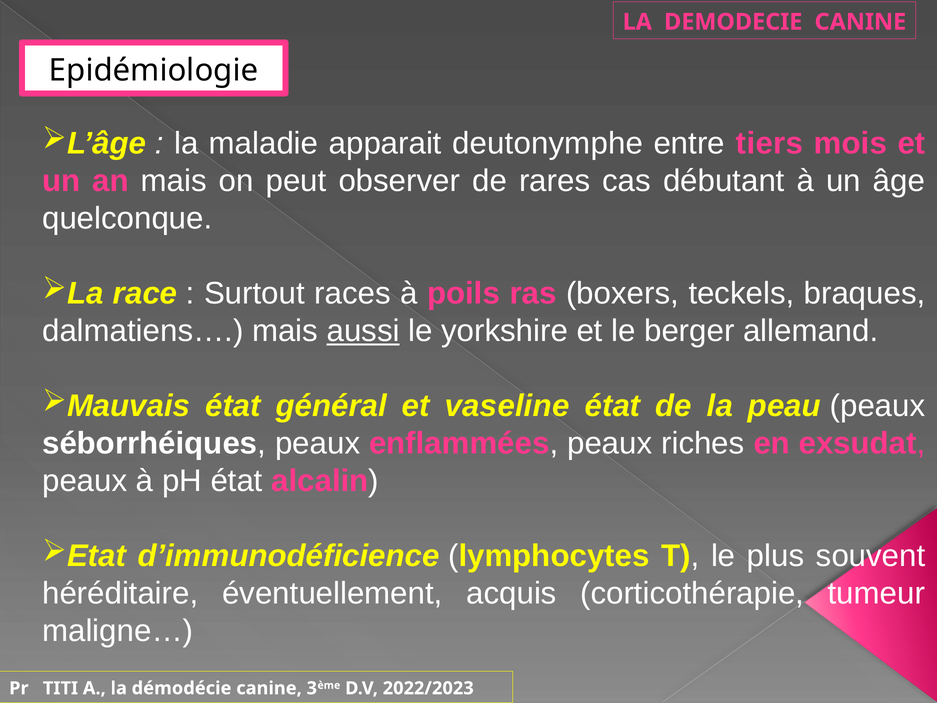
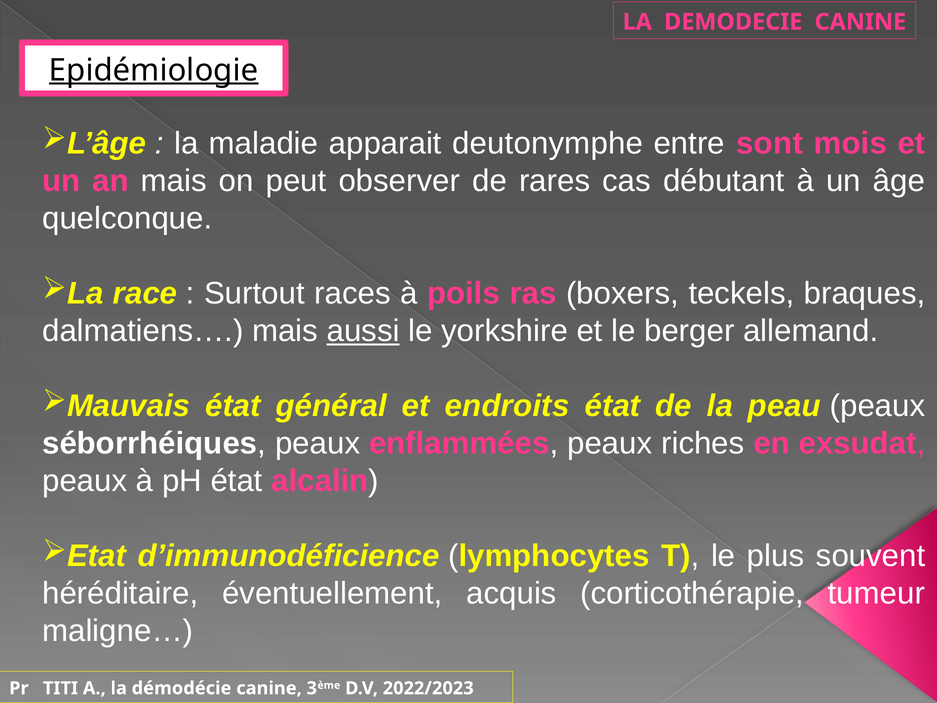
Epidémiologie underline: none -> present
tiers: tiers -> sont
vaseline: vaseline -> endroits
